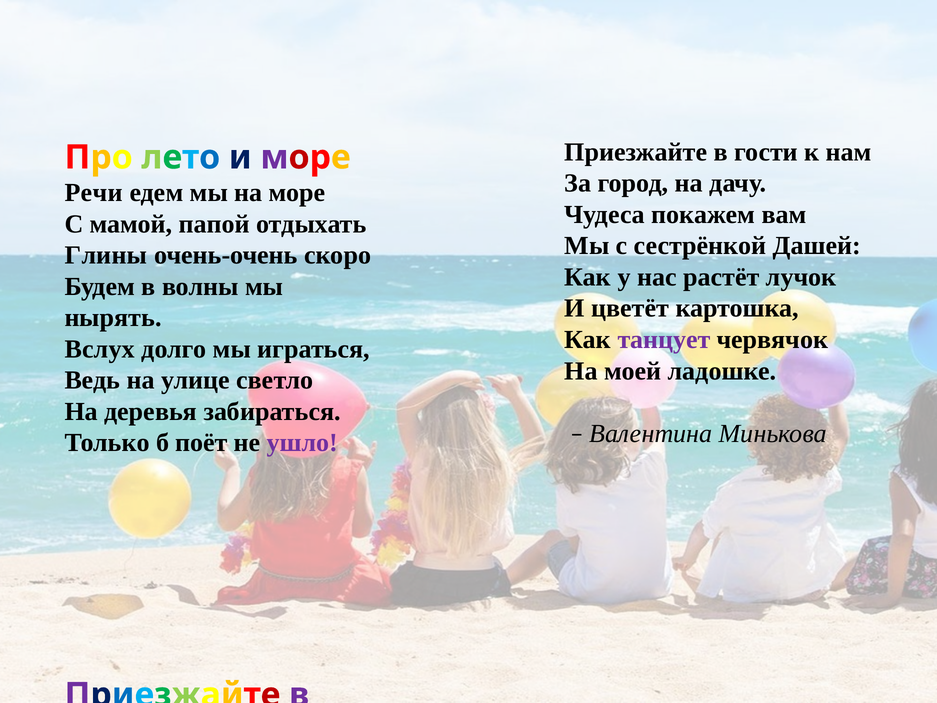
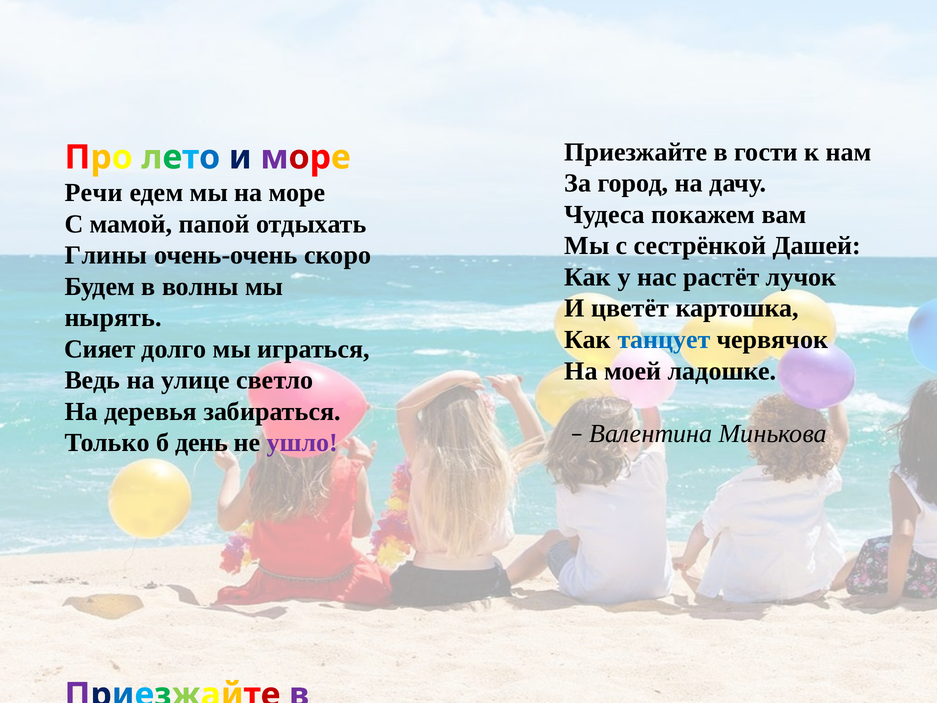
танцует colour: purple -> blue
Вслух: Вслух -> Сияет
поёт: поёт -> день
